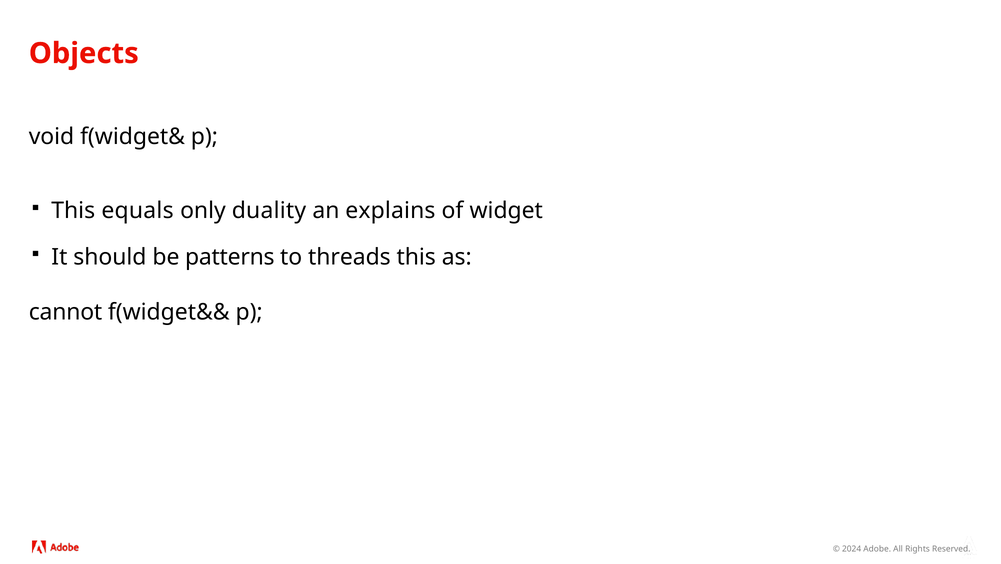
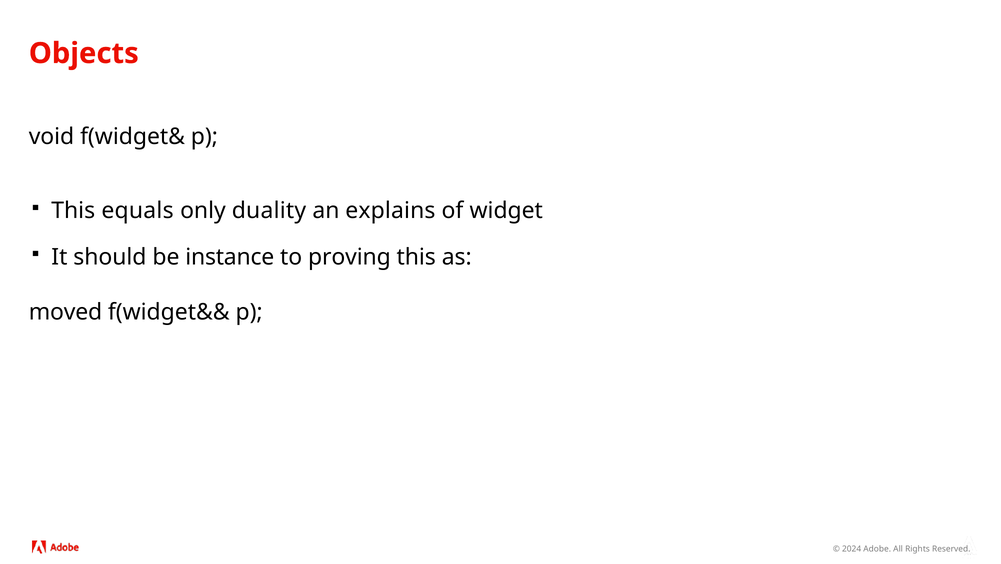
patterns: patterns -> instance
threads: threads -> proving
cannot: cannot -> moved
